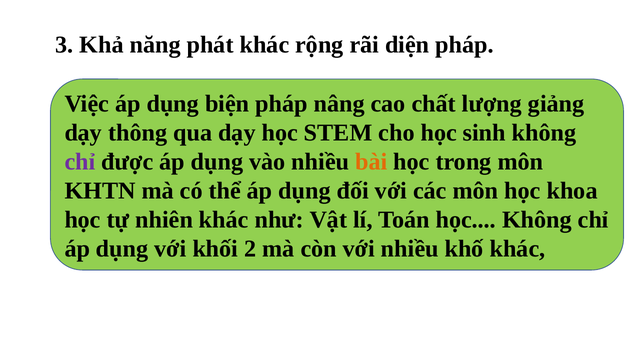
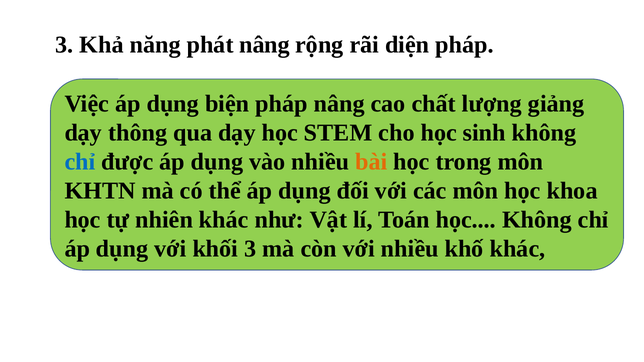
phát khác: khác -> nâng
chỉ at (80, 162) colour: purple -> blue
khối 2: 2 -> 3
